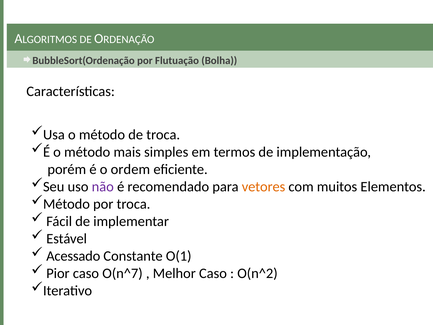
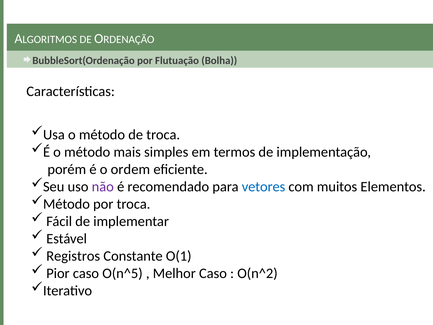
vetores colour: orange -> blue
Acessado: Acessado -> Registros
O(n^7: O(n^7 -> O(n^5
